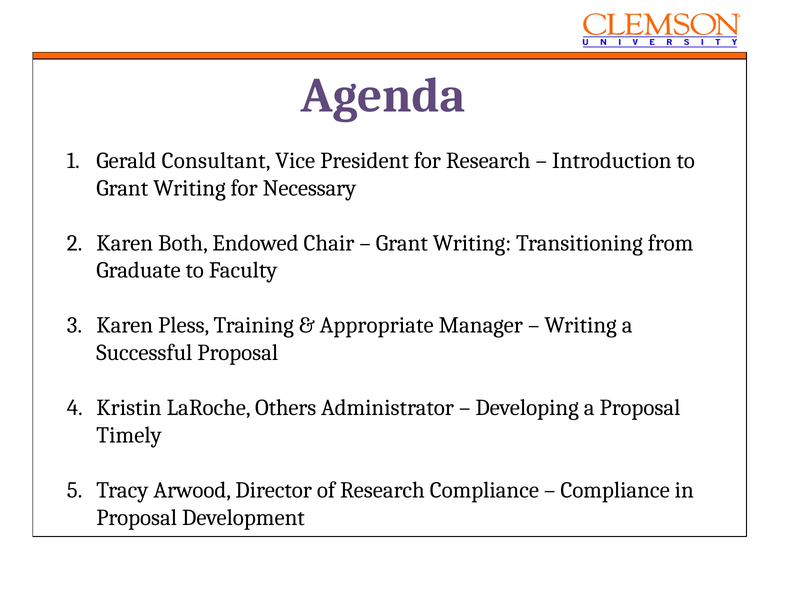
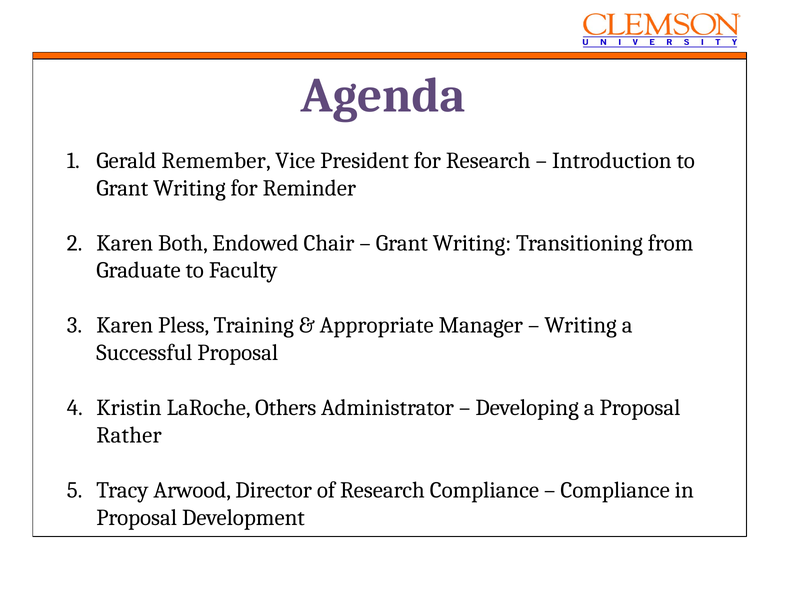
Consultant: Consultant -> Remember
Necessary: Necessary -> Reminder
Timely: Timely -> Rather
